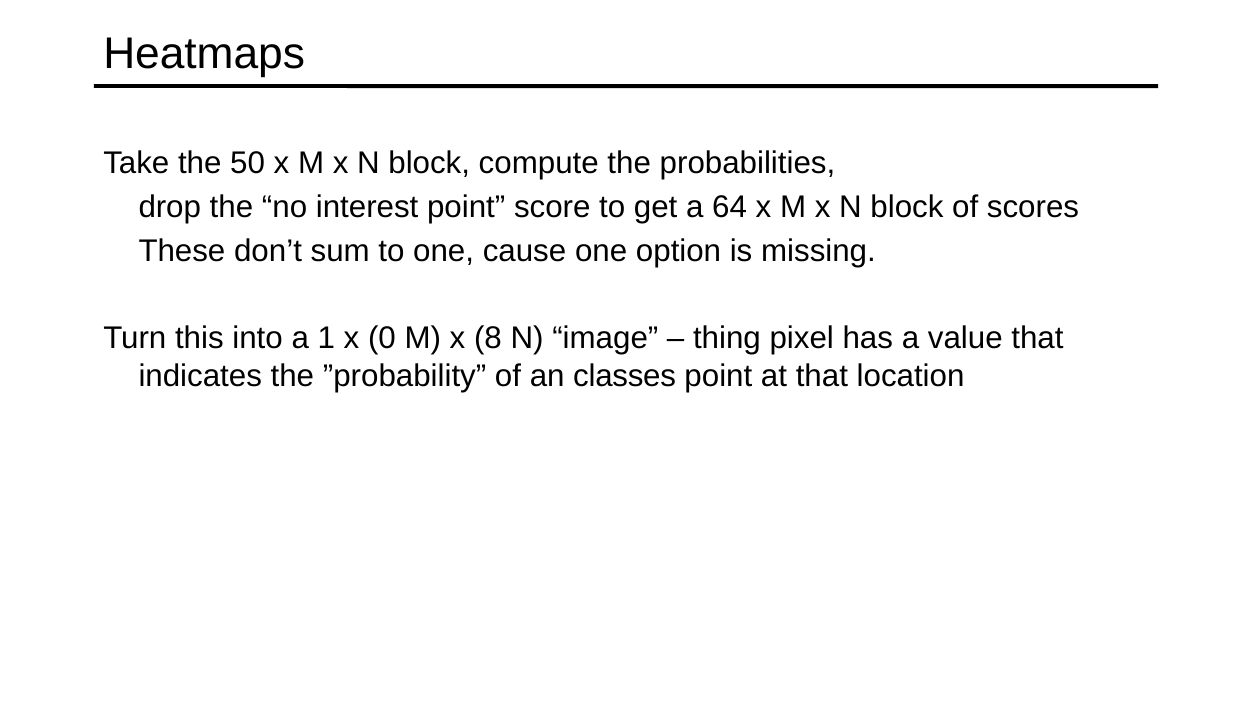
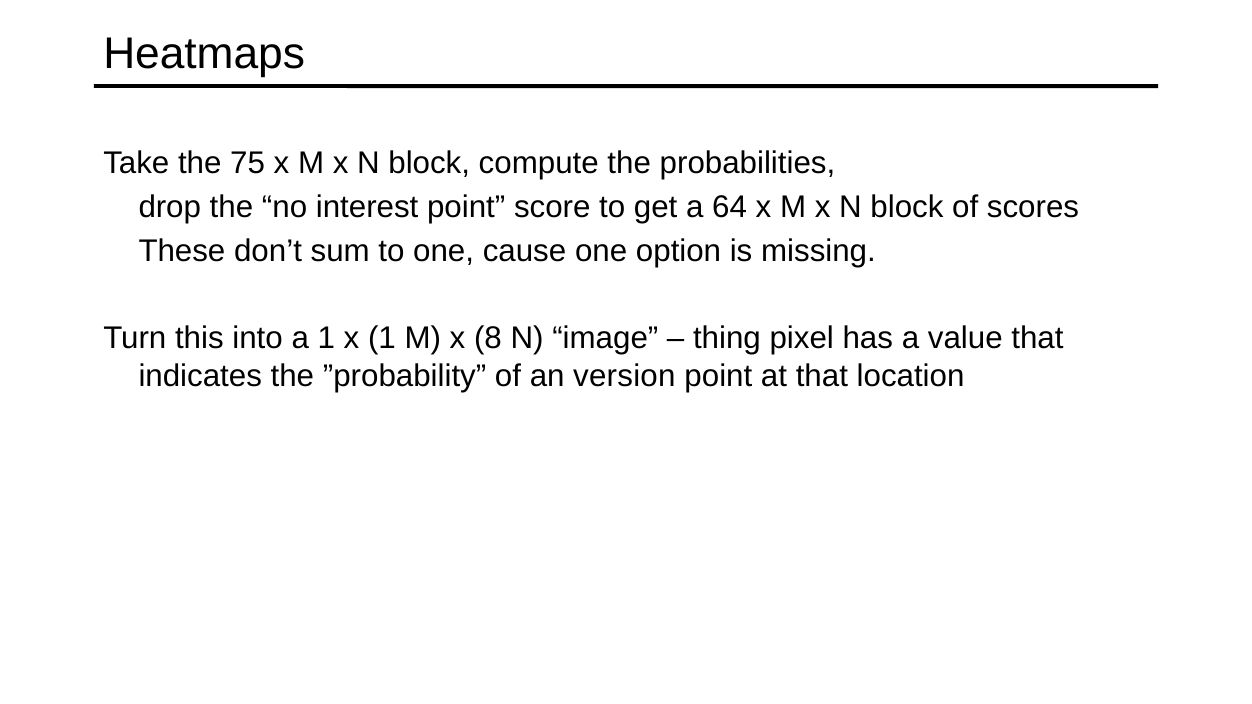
50: 50 -> 75
x 0: 0 -> 1
classes: classes -> version
